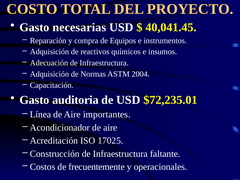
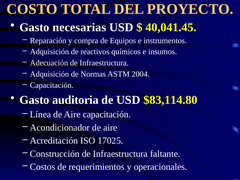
$72,235.01: $72,235.01 -> $83,114.80
Aire importantes: importantes -> capacitación
frecuentemente: frecuentemente -> requerimientos
